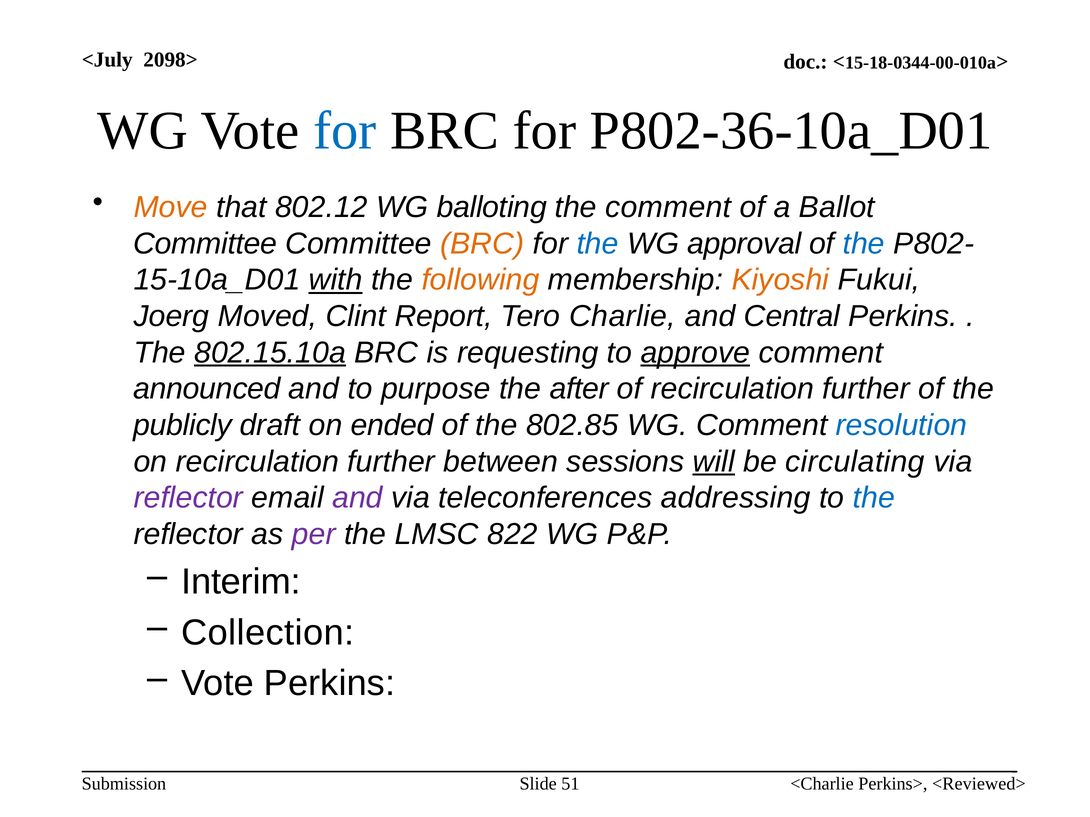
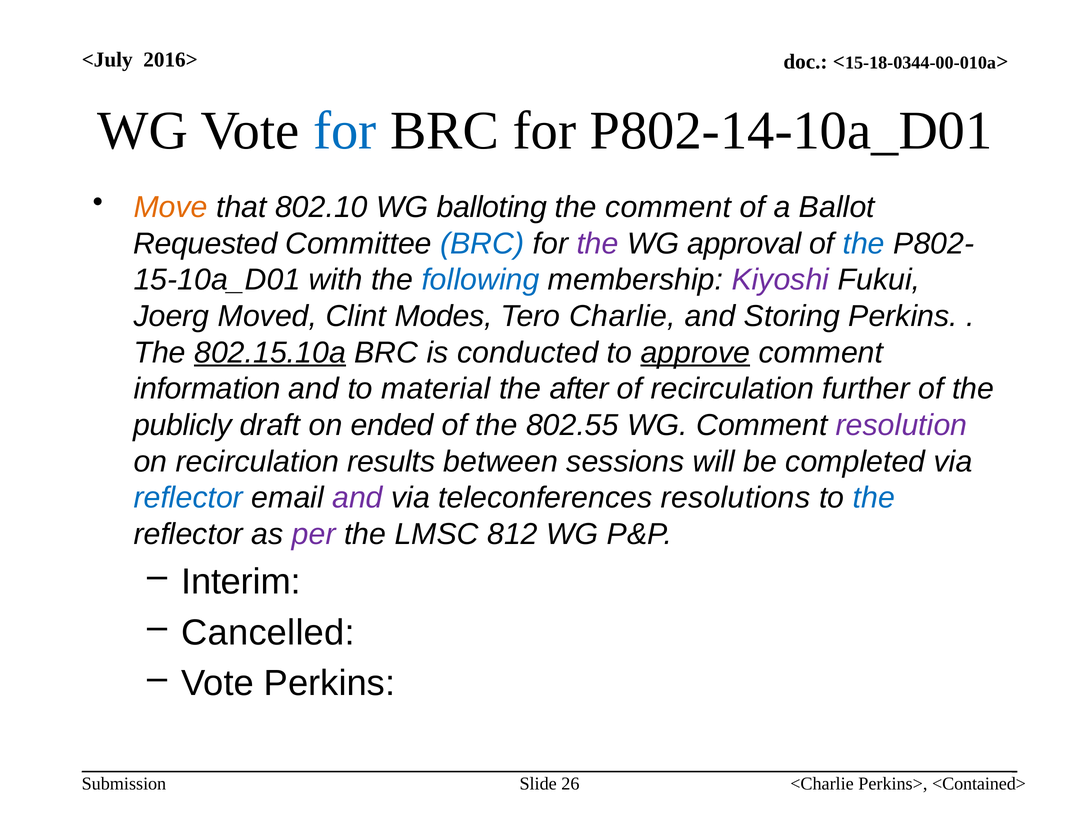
2098>: 2098> -> 2016>
P802-36-10a_D01: P802-36-10a_D01 -> P802-14-10a_D01
802.12: 802.12 -> 802.10
Committee at (205, 244): Committee -> Requested
BRC at (482, 244) colour: orange -> blue
the at (598, 244) colour: blue -> purple
with underline: present -> none
following colour: orange -> blue
Kiyoshi colour: orange -> purple
Report: Report -> Modes
Central: Central -> Storing
requesting: requesting -> conducted
announced: announced -> information
purpose: purpose -> material
802.85: 802.85 -> 802.55
resolution colour: blue -> purple
on recirculation further: further -> results
will underline: present -> none
circulating: circulating -> completed
reflector at (188, 498) colour: purple -> blue
addressing: addressing -> resolutions
822: 822 -> 812
Collection: Collection -> Cancelled
51: 51 -> 26
<Reviewed>: <Reviewed> -> <Contained>
